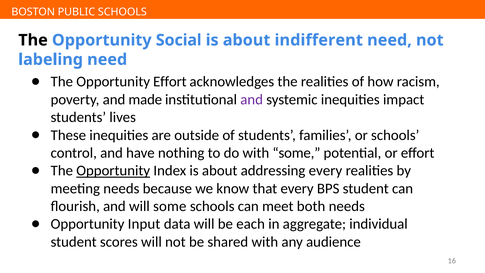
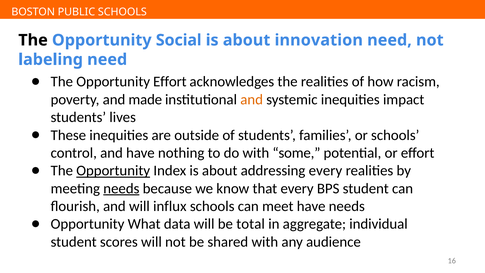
indifferent: indifferent -> innovation
and at (252, 99) colour: purple -> orange
needs at (121, 188) underline: none -> present
will some: some -> influx
meet both: both -> have
Input: Input -> What
each: each -> total
